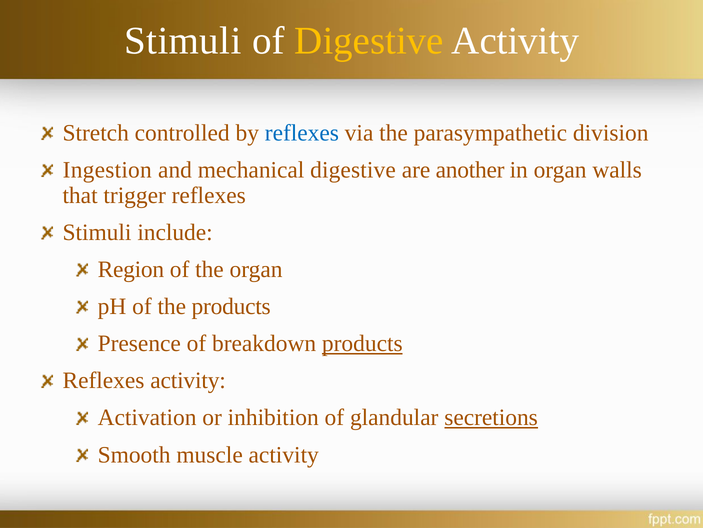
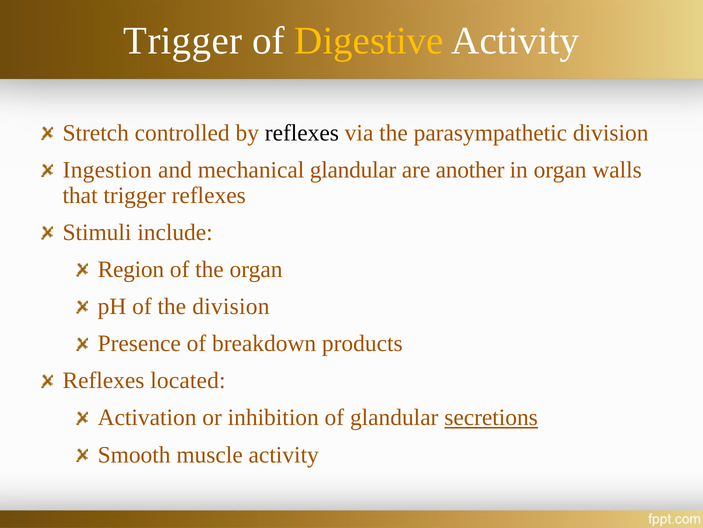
Stimuli at (183, 41): Stimuli -> Trigger
reflexes at (302, 133) colour: blue -> black
mechanical digestive: digestive -> glandular
the products: products -> division
products at (362, 343) underline: present -> none
Reflexes activity: activity -> located
